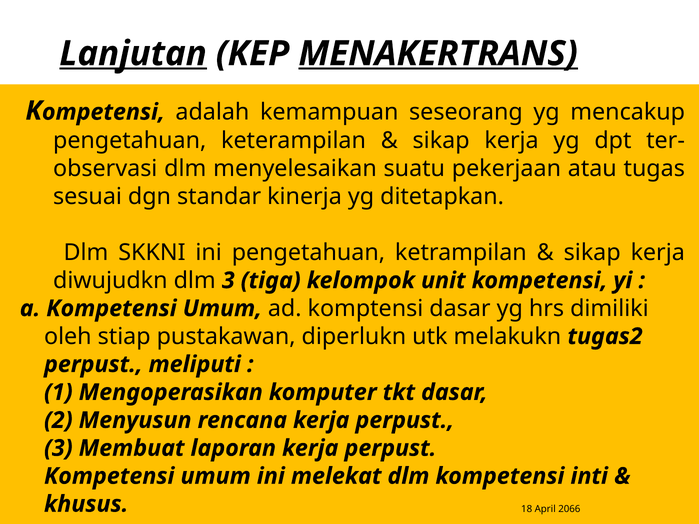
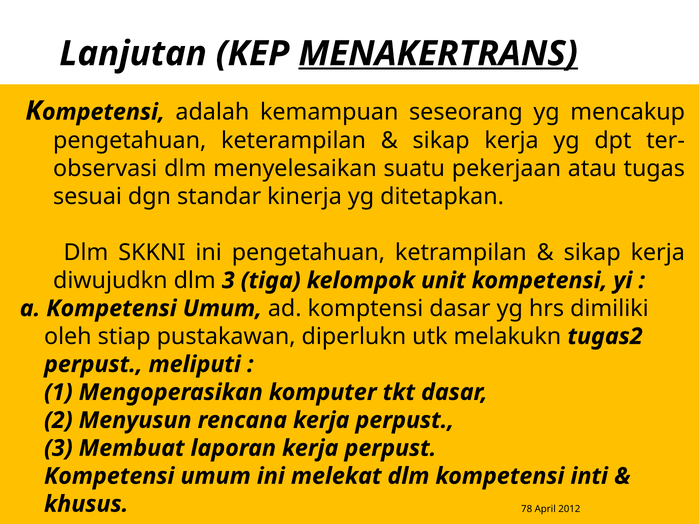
Lanjutan underline: present -> none
18: 18 -> 78
2066: 2066 -> 2012
